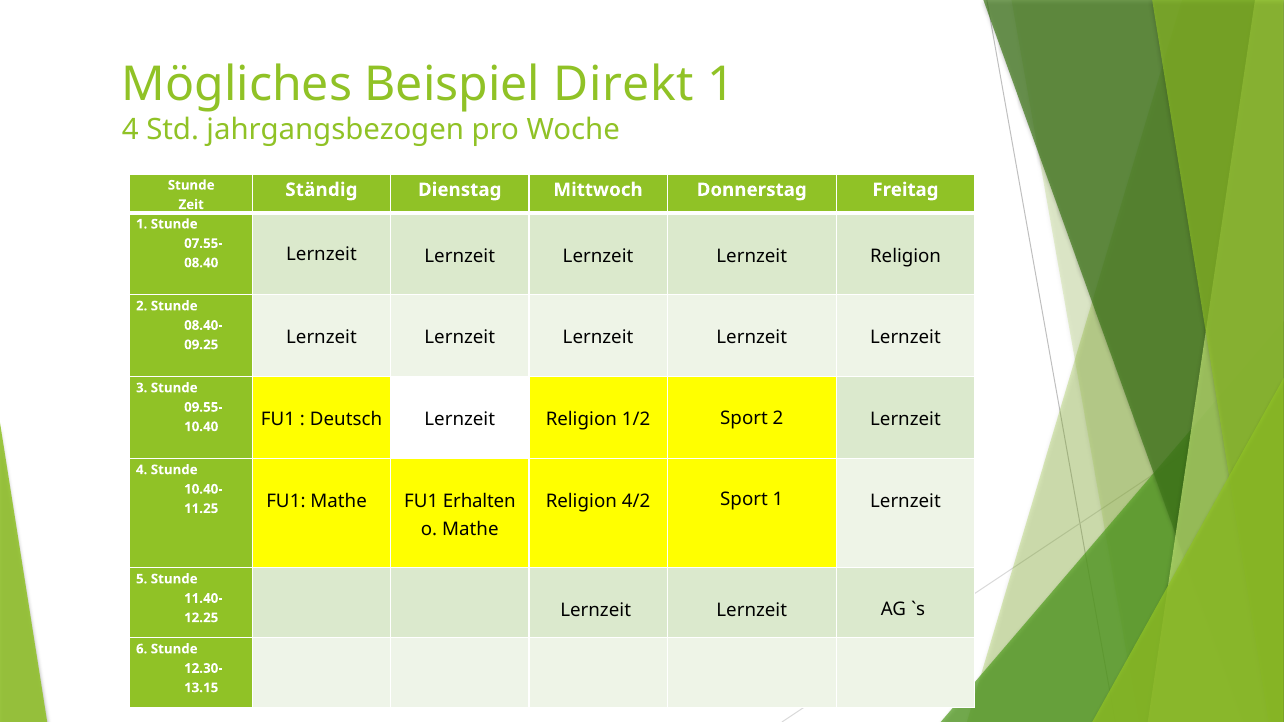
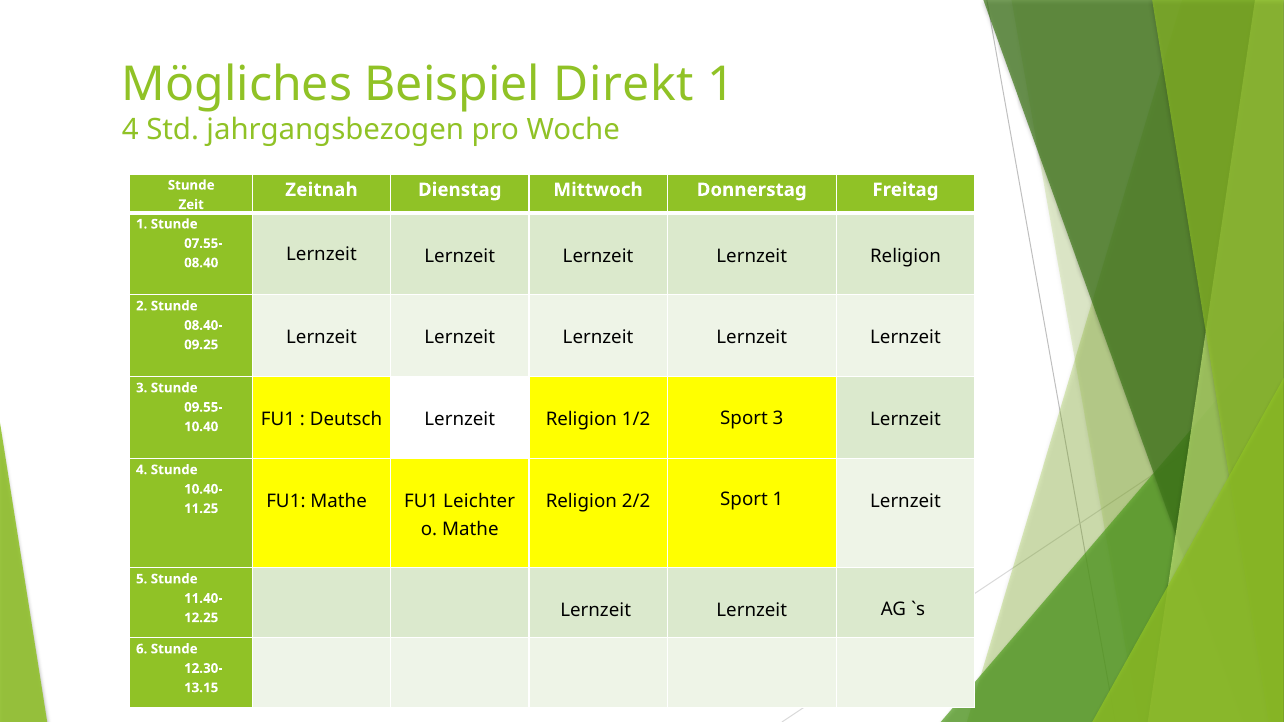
Ständig: Ständig -> Zeitnah
Sport 2: 2 -> 3
4/2: 4/2 -> 2/2
Erhalten: Erhalten -> Leichter
